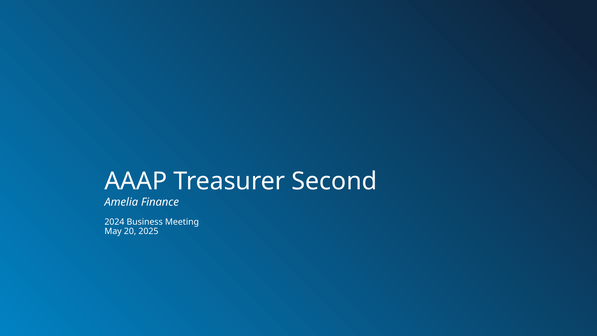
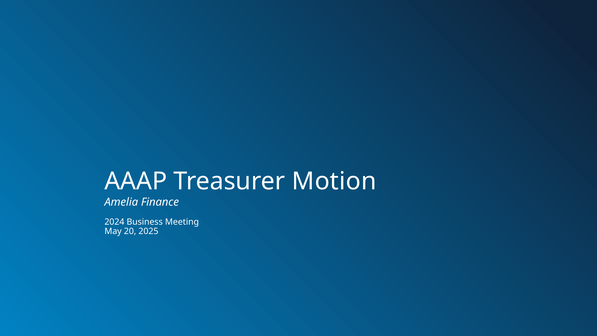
Second: Second -> Motion
